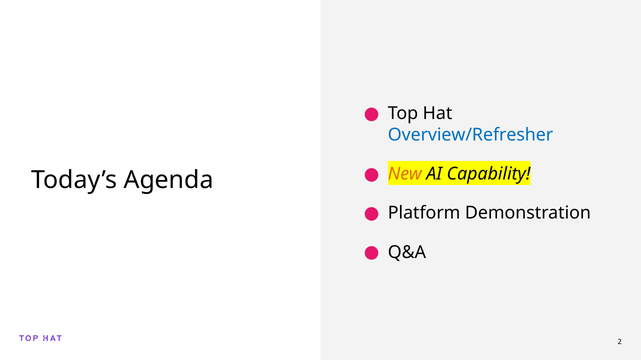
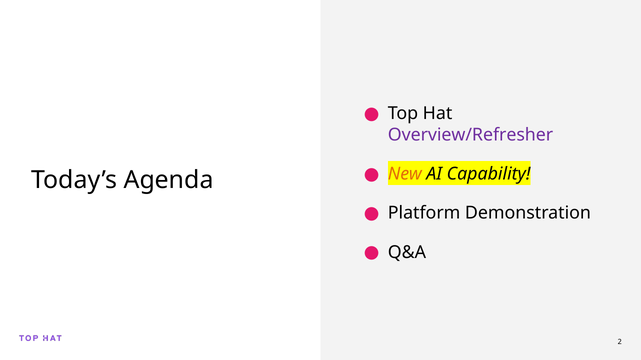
Overview/Refresher colour: blue -> purple
